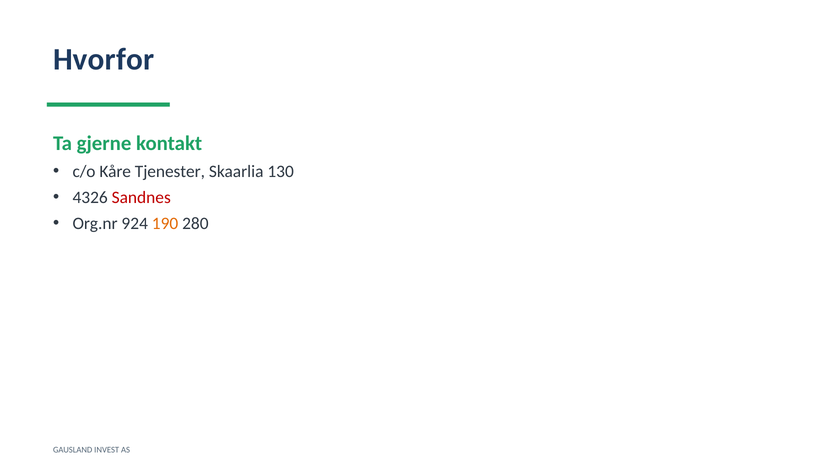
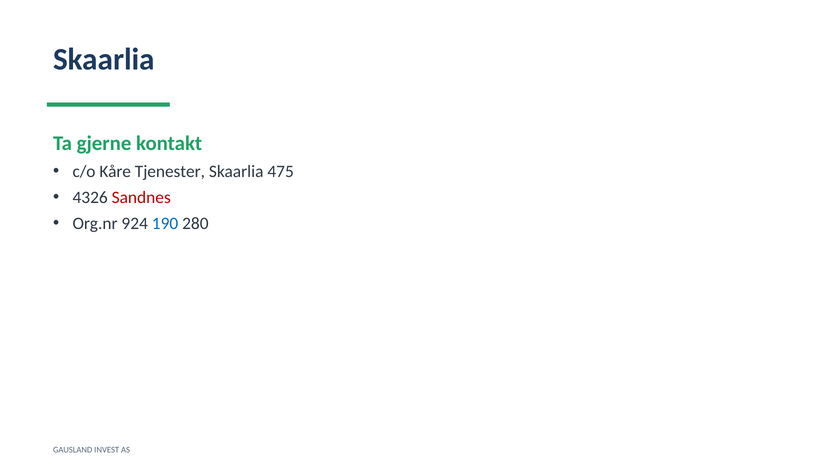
Hvorfor at (104, 59): Hvorfor -> Skaarlia
130: 130 -> 475
190 colour: orange -> blue
